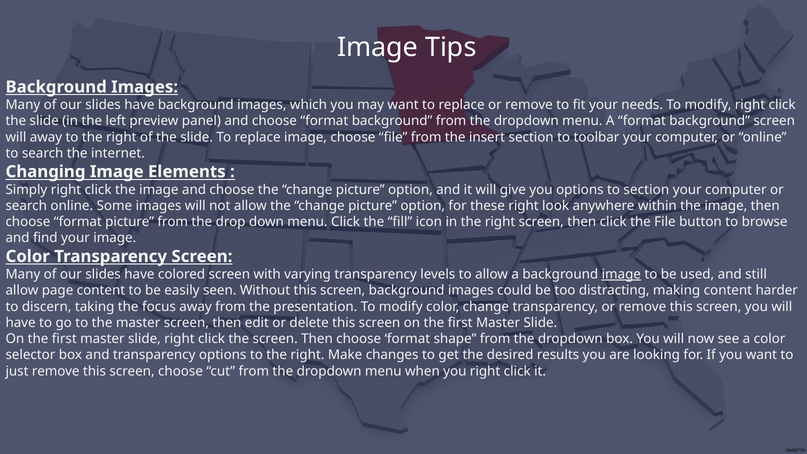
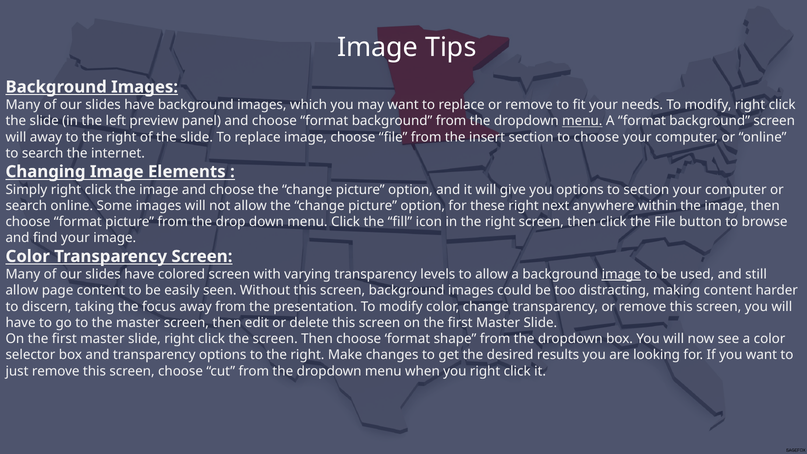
menu at (582, 121) underline: none -> present
to toolbar: toolbar -> choose
look: look -> next
